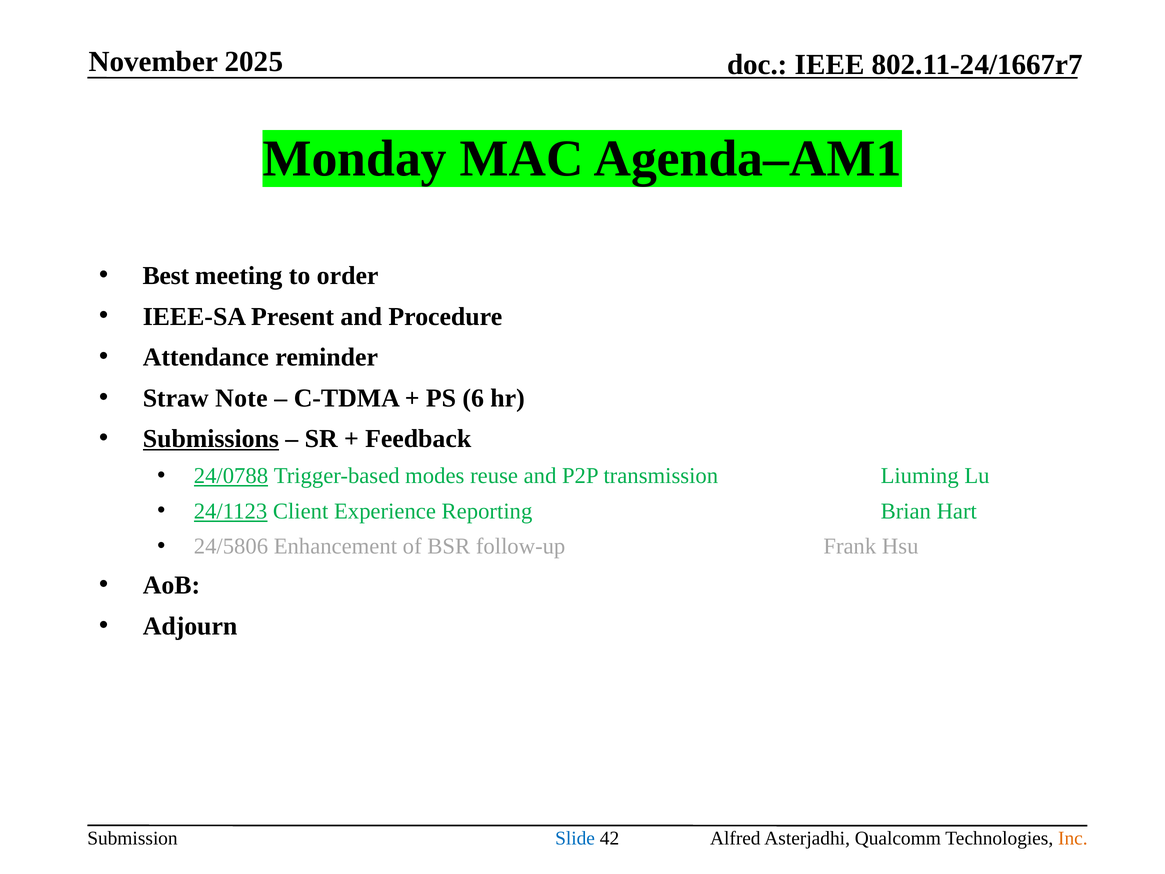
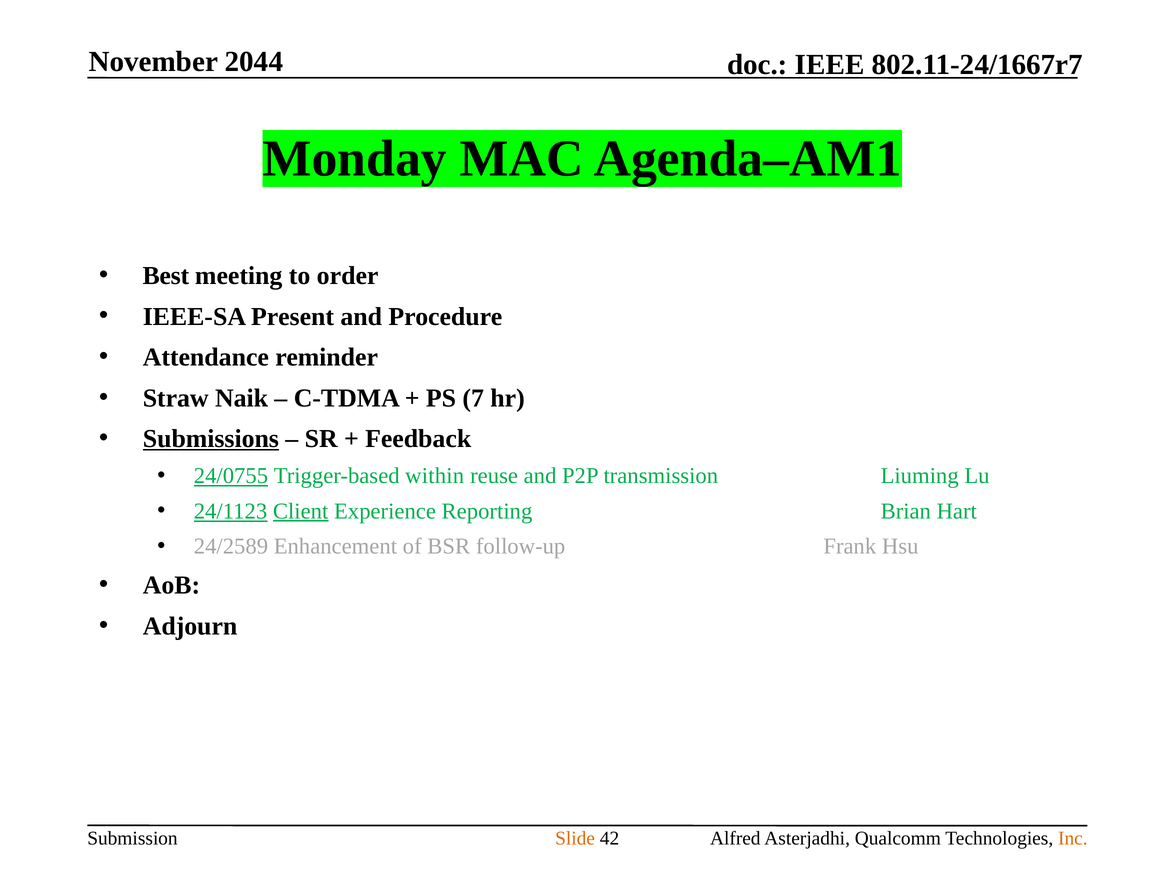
2025: 2025 -> 2044
Note: Note -> Naik
6: 6 -> 7
24/0788: 24/0788 -> 24/0755
modes: modes -> within
Client underline: none -> present
24/5806: 24/5806 -> 24/2589
Slide colour: blue -> orange
